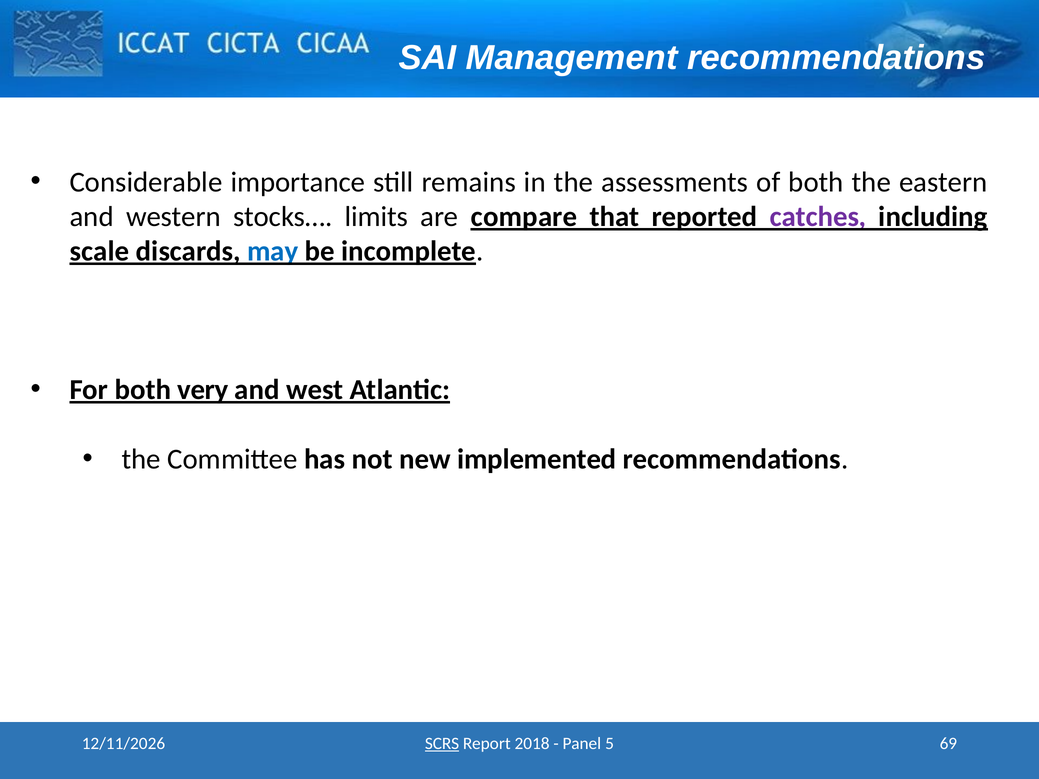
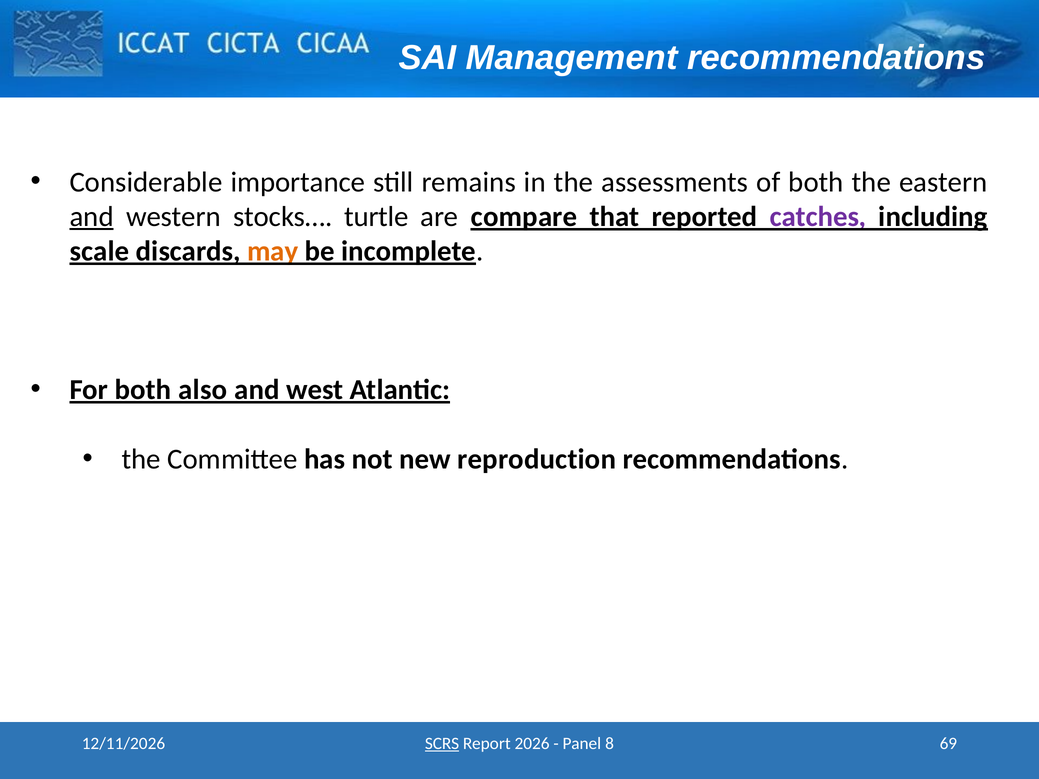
and at (92, 217) underline: none -> present
limits: limits -> turtle
may colour: blue -> orange
very: very -> also
implemented: implemented -> reproduction
2018: 2018 -> 2026
5: 5 -> 8
